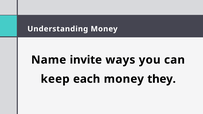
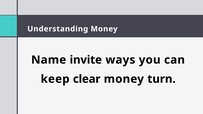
each: each -> clear
they: they -> turn
